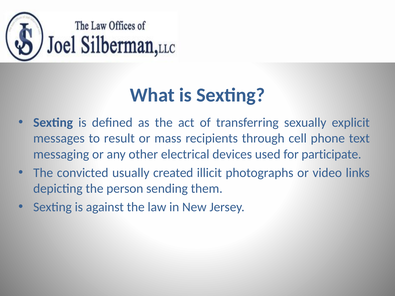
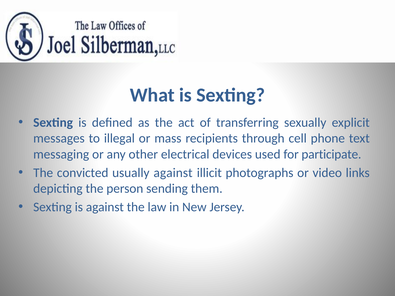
result: result -> illegal
usually created: created -> against
